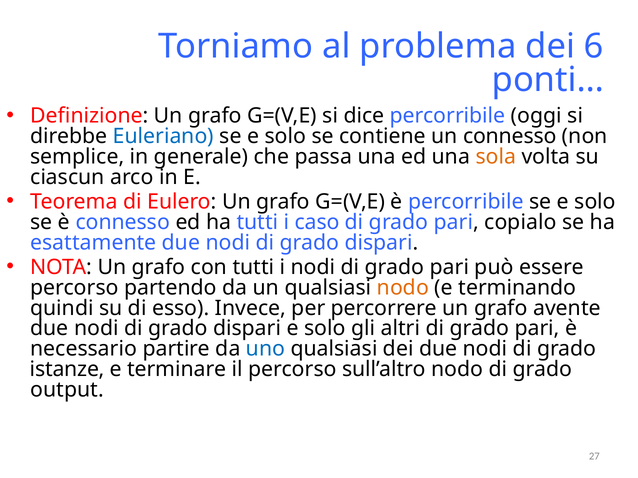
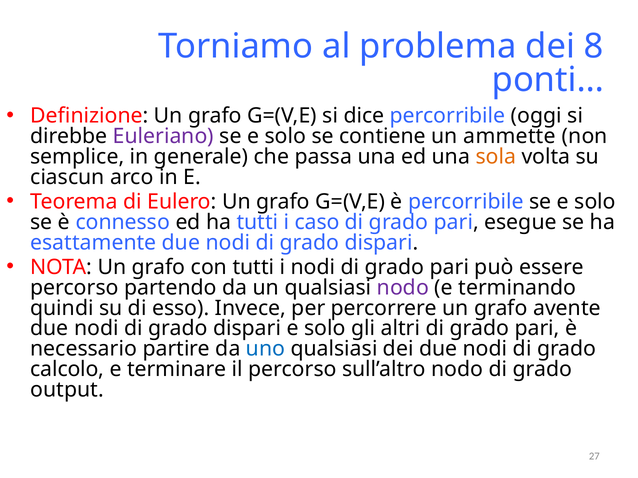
6: 6 -> 8
Euleriano colour: blue -> purple
un connesso: connesso -> ammette
copialo: copialo -> esegue
nodo at (403, 288) colour: orange -> purple
istanze: istanze -> calcolo
